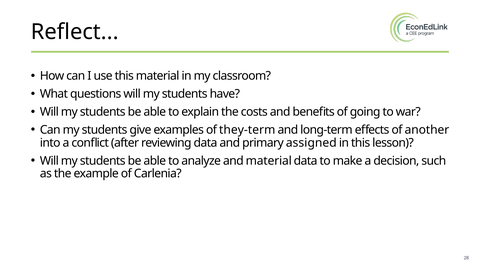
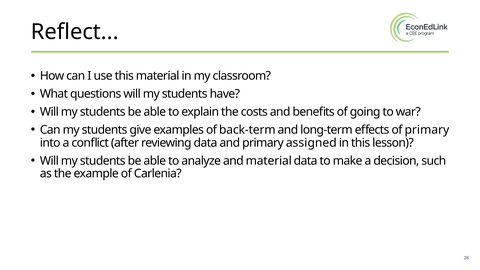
they-term: they-term -> back-term
of another: another -> primary
